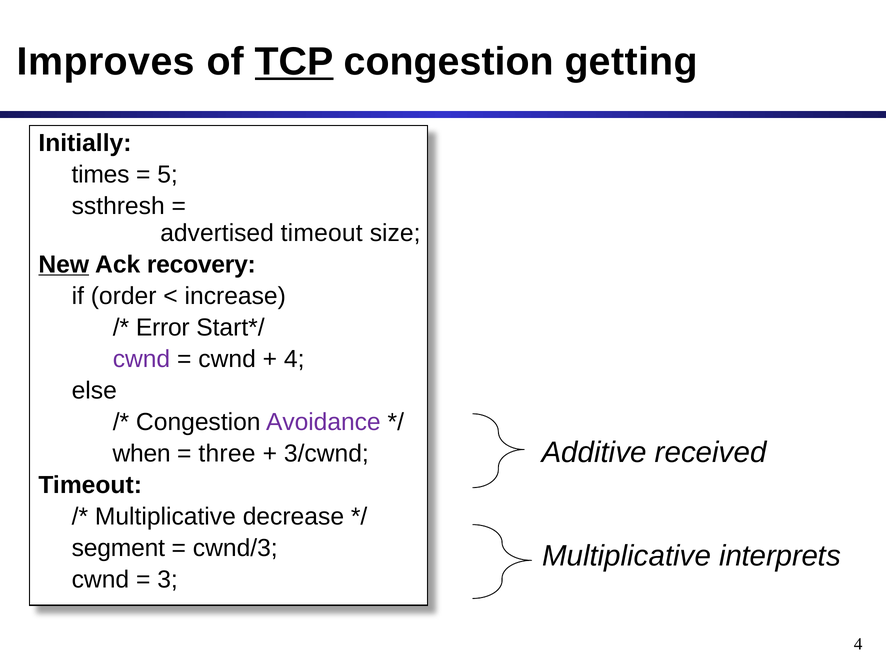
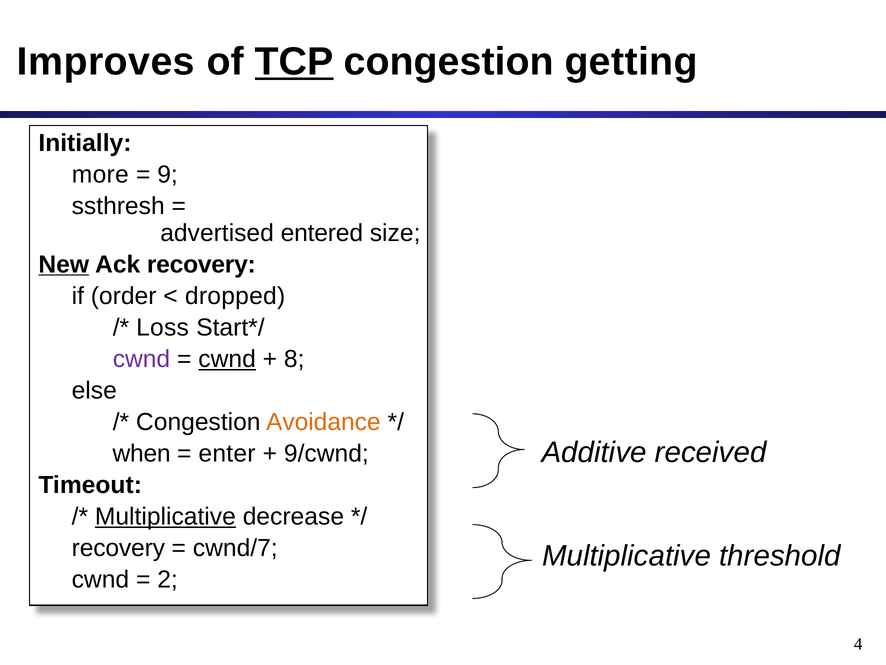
times: times -> more
5: 5 -> 9
advertised timeout: timeout -> entered
increase: increase -> dropped
Error: Error -> Loss
cwnd at (227, 359) underline: none -> present
4 at (294, 359): 4 -> 8
Avoidance colour: purple -> orange
three: three -> enter
3/cwnd: 3/cwnd -> 9/cwnd
Multiplicative at (165, 516) underline: none -> present
segment at (118, 548): segment -> recovery
cwnd/3: cwnd/3 -> cwnd/7
interprets: interprets -> threshold
3: 3 -> 2
